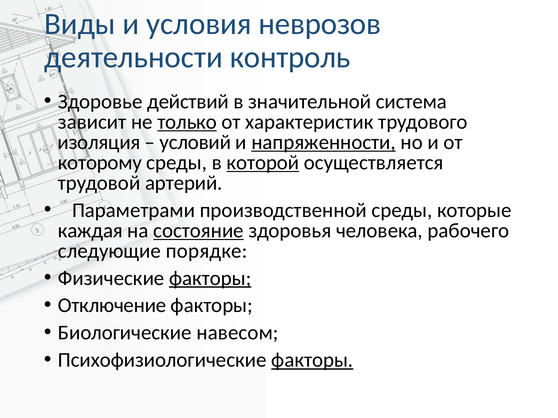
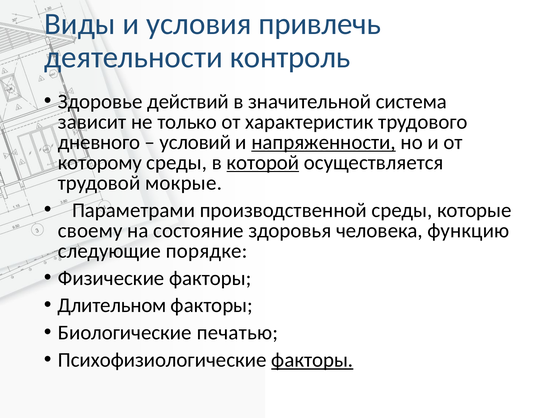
неврозов: неврозов -> привлечь
только underline: present -> none
изоляция: изоляция -> дневного
артерий: артерий -> мокрые
каждая: каждая -> своему
состояние underline: present -> none
рабочего: рабочего -> функцию
факторы at (210, 278) underline: present -> none
Отключение: Отключение -> Длительном
навесом: навесом -> печатью
